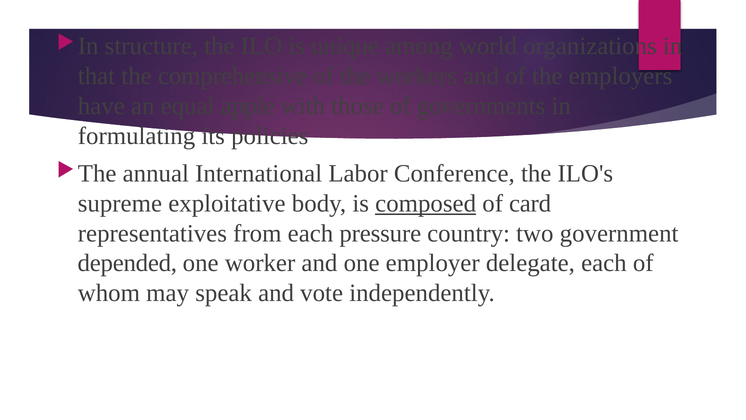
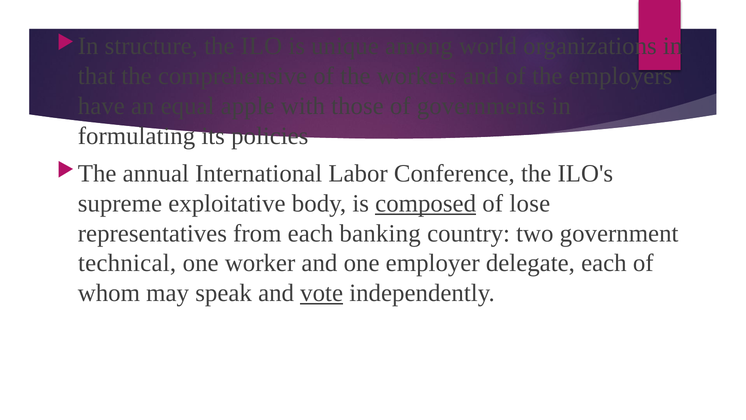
card: card -> lose
pressure: pressure -> banking
depended: depended -> technical
vote underline: none -> present
